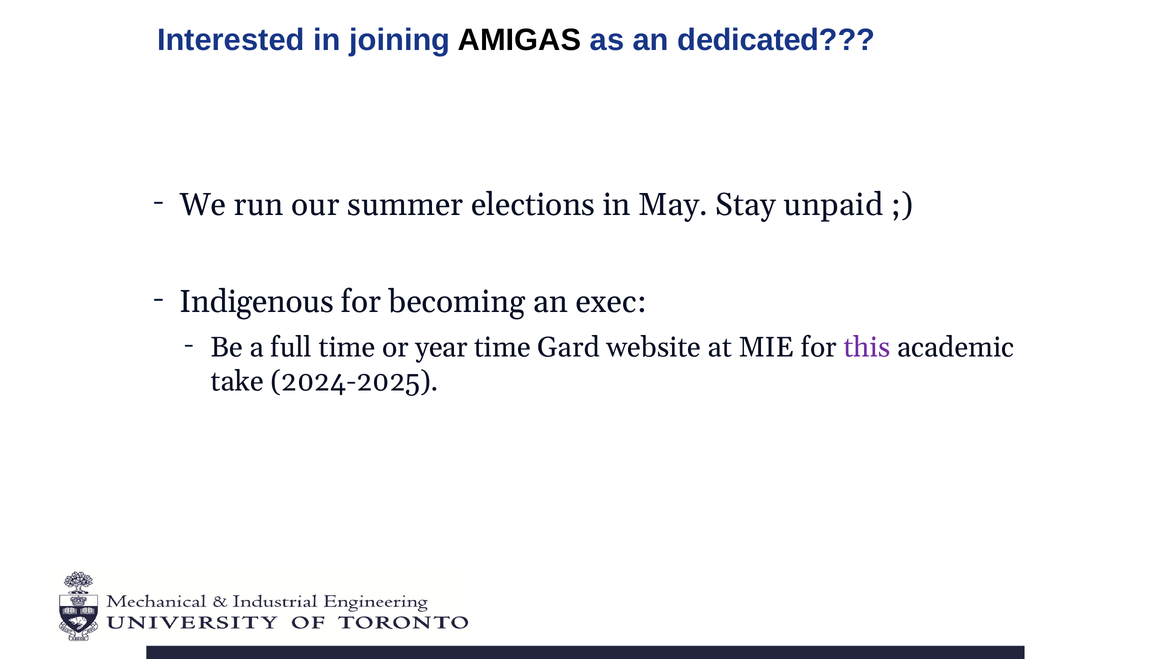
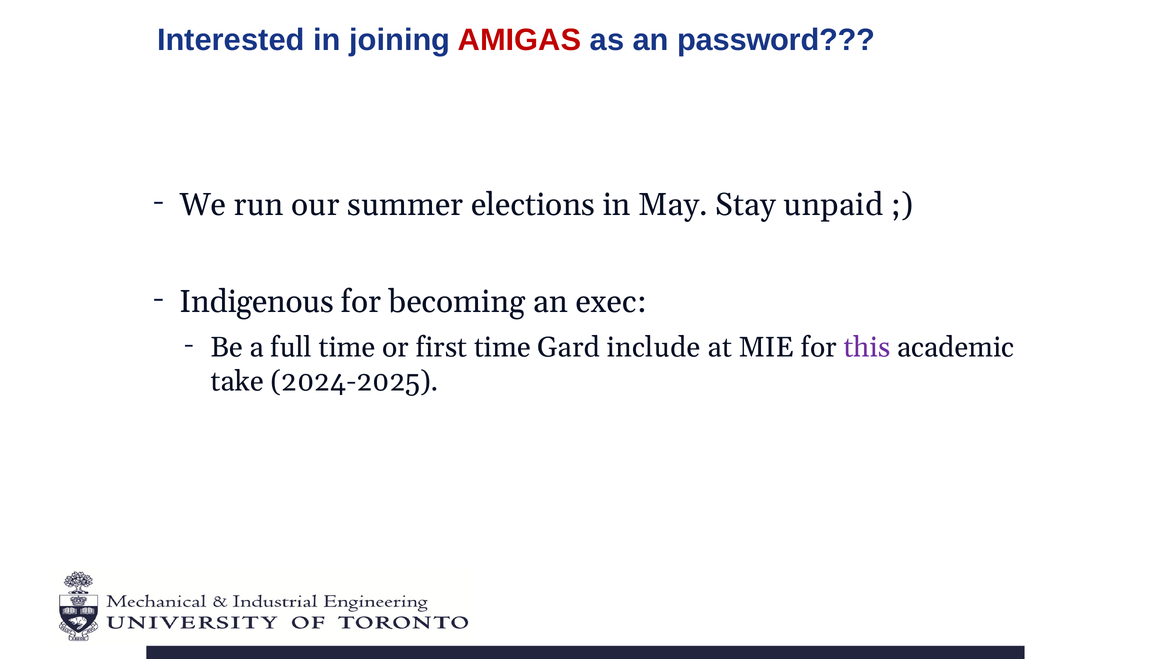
AMIGAS colour: black -> red
dedicated: dedicated -> password
year: year -> first
website: website -> include
